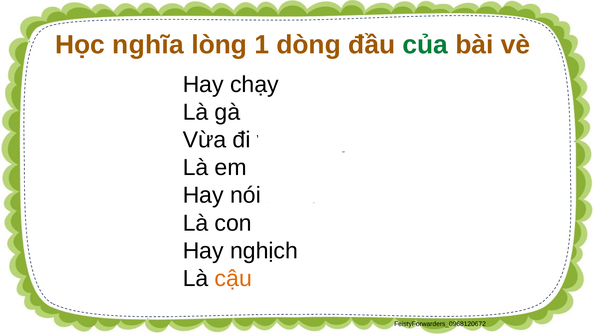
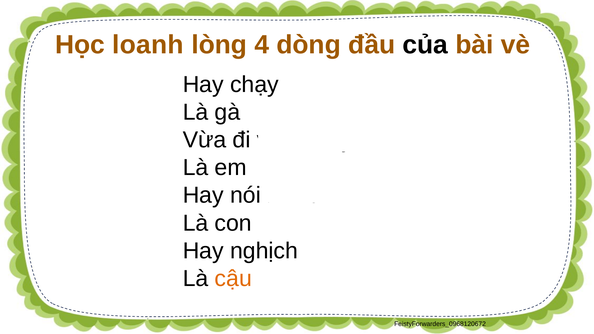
nghĩa: nghĩa -> loanh
1: 1 -> 4
của colour: green -> black
